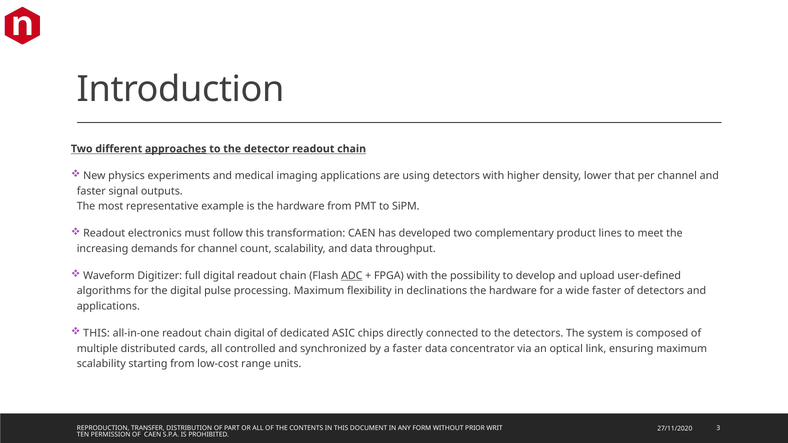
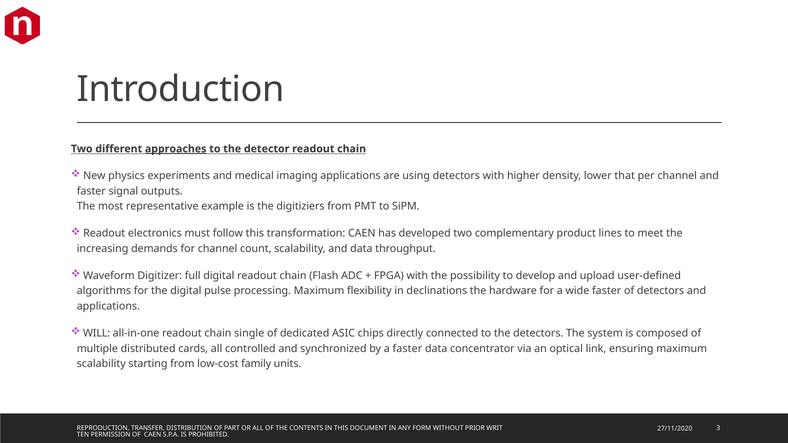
is the hardware: hardware -> digitiziers
ADC underline: present -> none
THIS at (97, 333): THIS -> WILL
chain digital: digital -> single
range: range -> family
